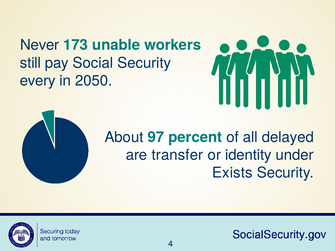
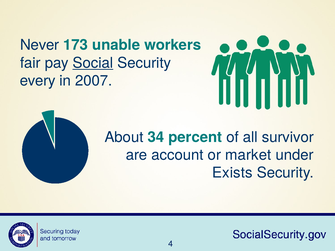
still: still -> fair
Social underline: none -> present
2050: 2050 -> 2007
97: 97 -> 34
delayed: delayed -> survivor
transfer: transfer -> account
identity: identity -> market
